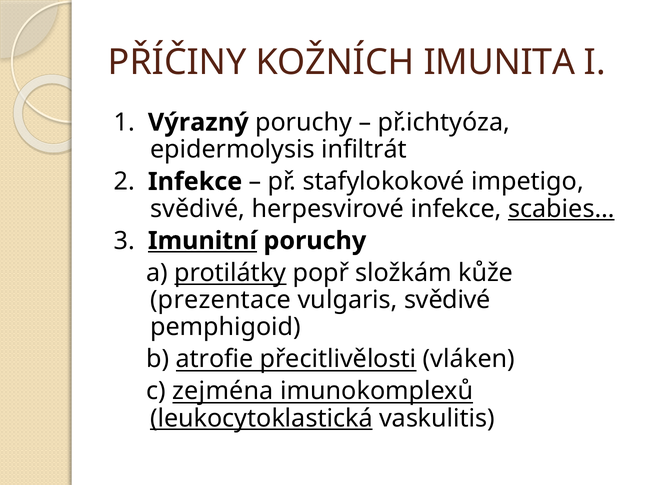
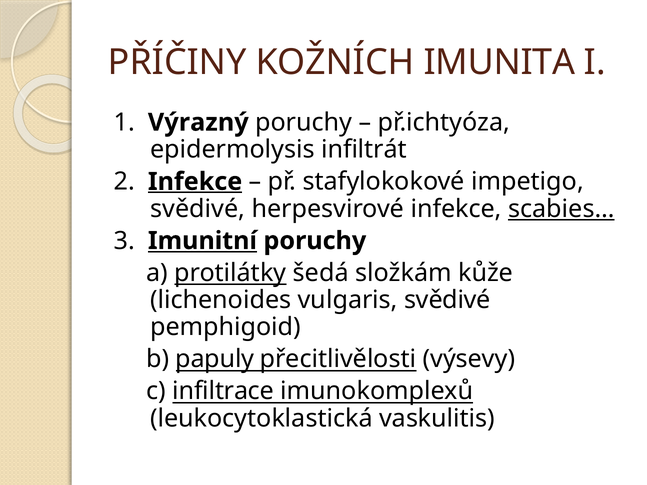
Infekce at (195, 182) underline: none -> present
popř: popř -> šedá
prezentace: prezentace -> lichenoides
atrofie: atrofie -> papuly
vláken: vláken -> výsevy
zejména: zejména -> infiltrace
leukocytoklastická underline: present -> none
